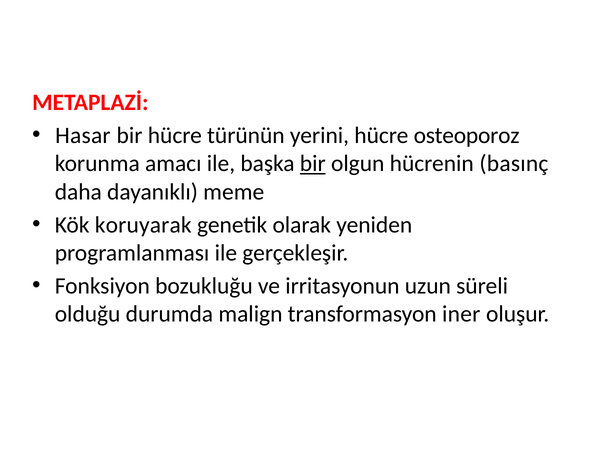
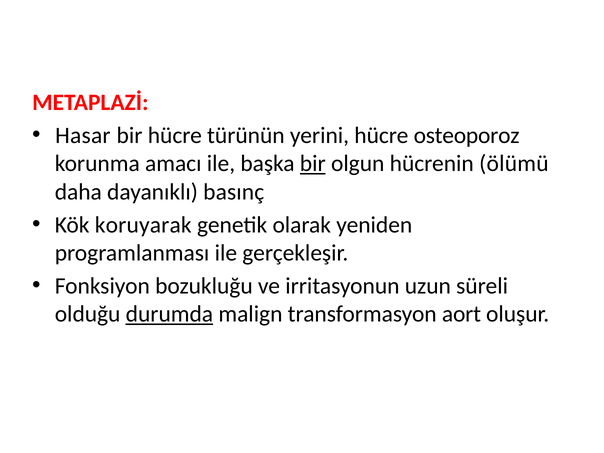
basınç: basınç -> ölümü
meme: meme -> basınç
durumda underline: none -> present
iner: iner -> aort
